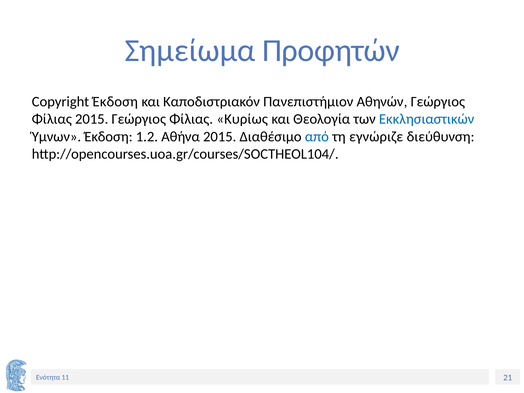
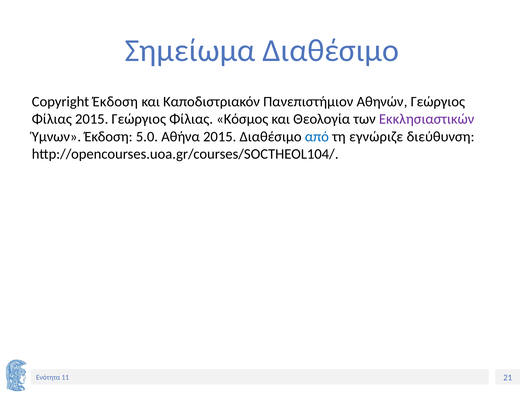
Σημείωμα Προφητών: Προφητών -> Διαθέσιμο
Κυρίως: Κυρίως -> Κόσμος
Εκκλησιαστικών colour: blue -> purple
1.2: 1.2 -> 5.0
